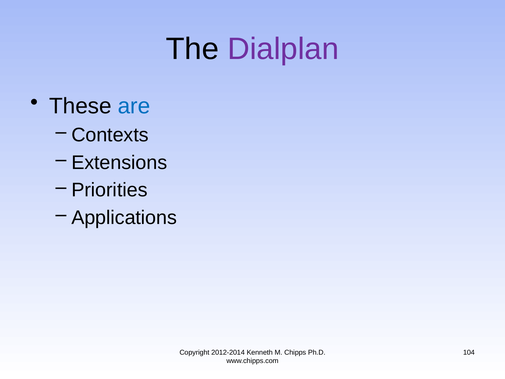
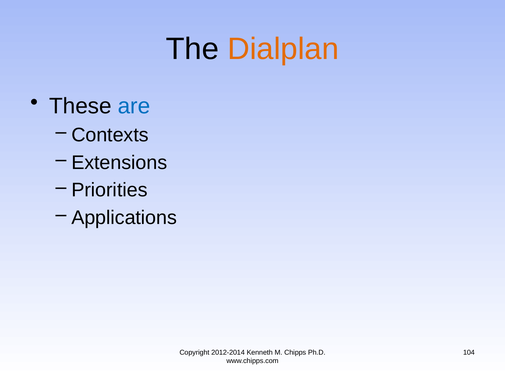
Dialplan colour: purple -> orange
